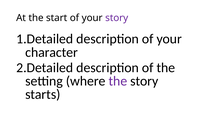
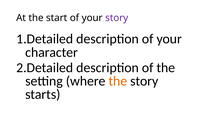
the at (118, 81) colour: purple -> orange
